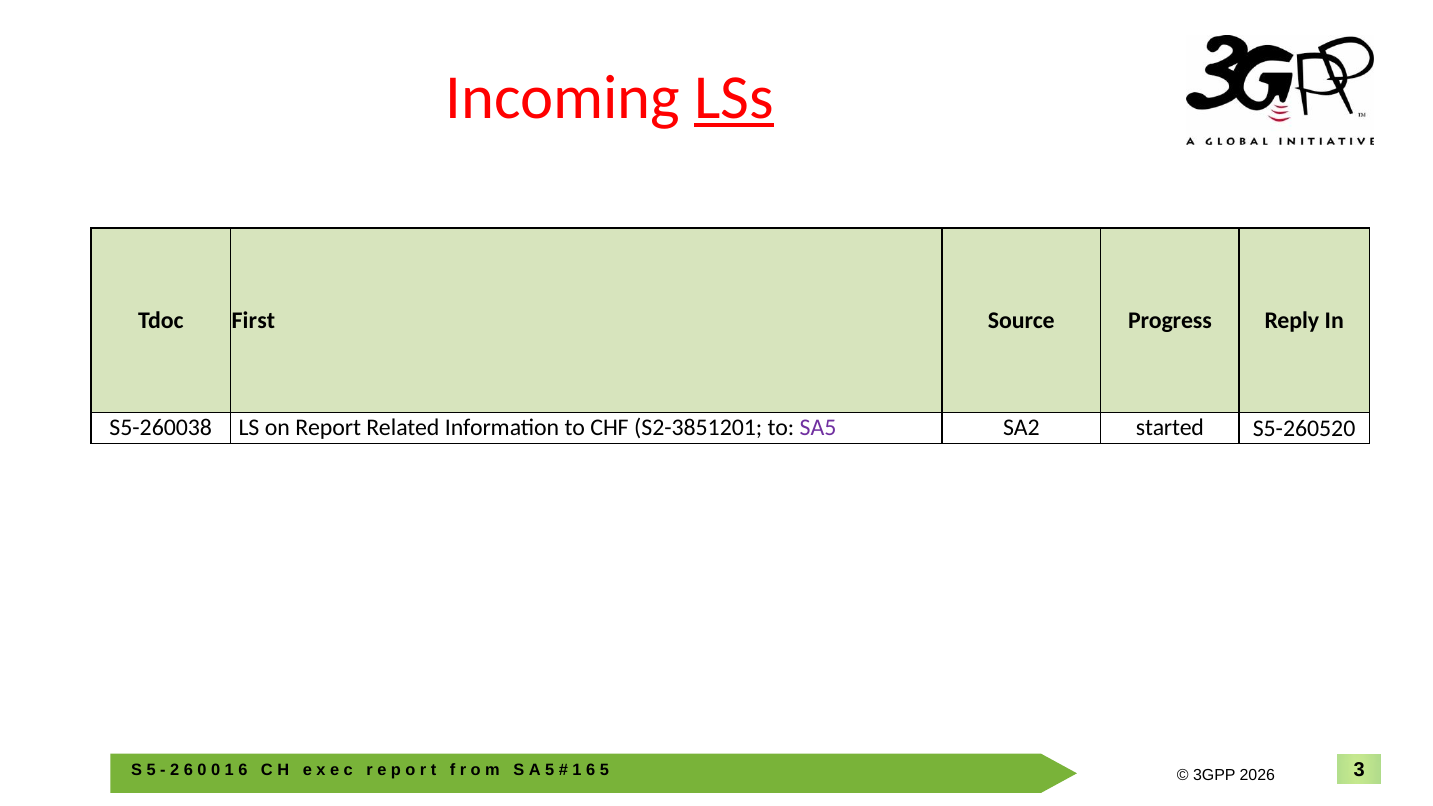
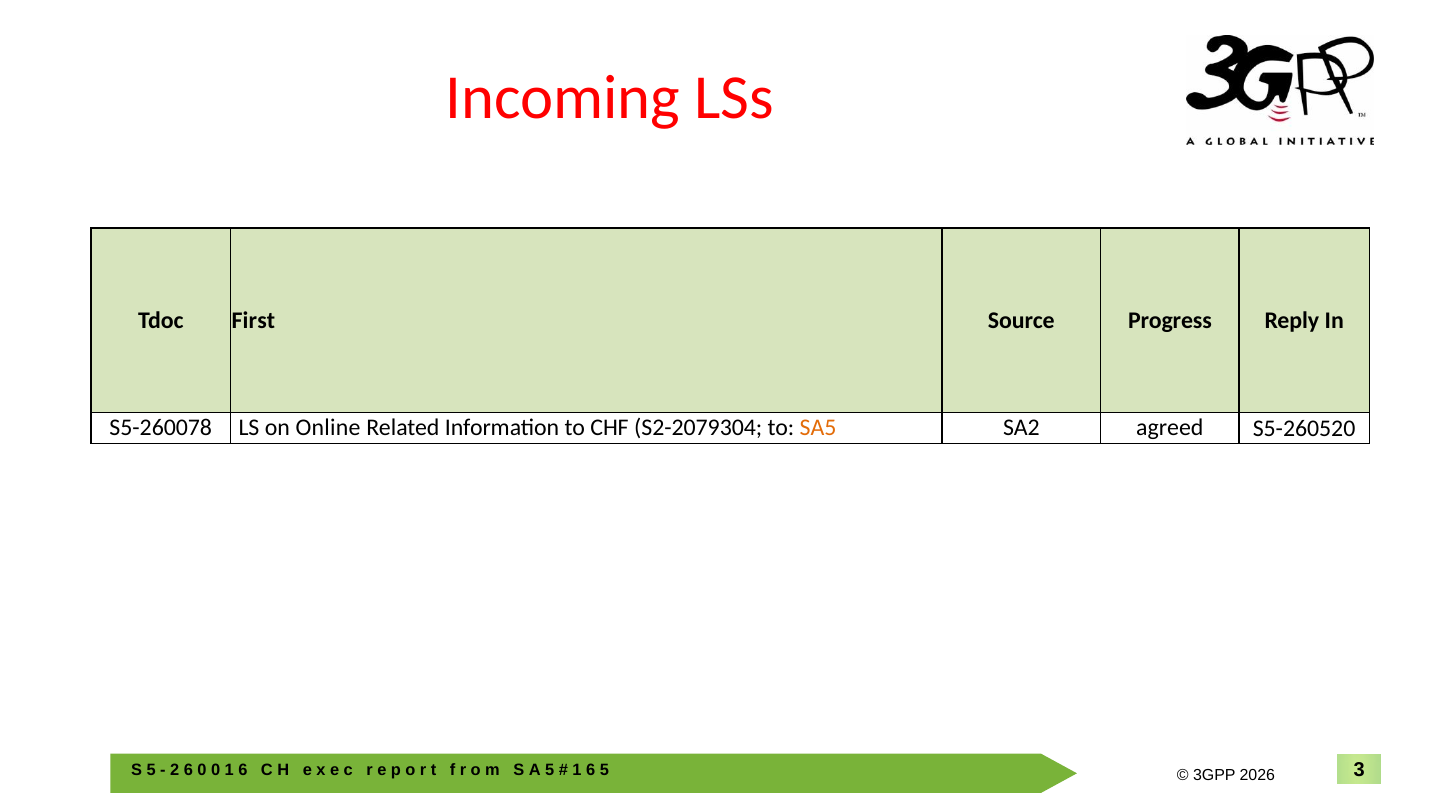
LSs underline: present -> none
S5-260038: S5-260038 -> S5-260078
Report: Report -> Online
S2-3851201: S2-3851201 -> S2-2079304
SA5 colour: purple -> orange
started: started -> agreed
